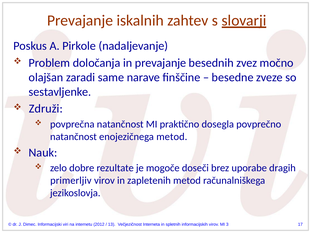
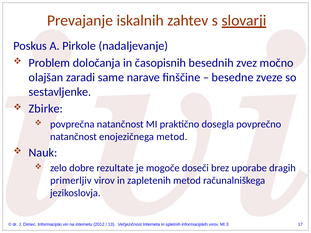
in prevajanje: prevajanje -> časopisnih
Združi: Združi -> Zbirke
